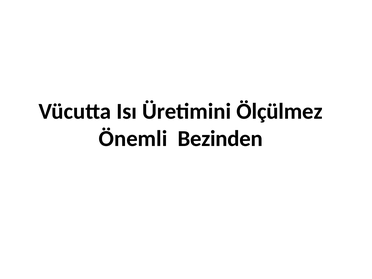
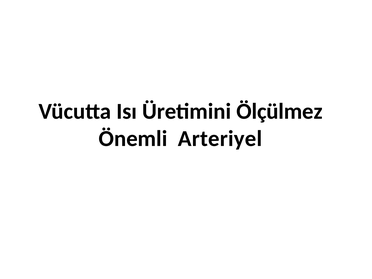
Bezinden: Bezinden -> Arteriyel
